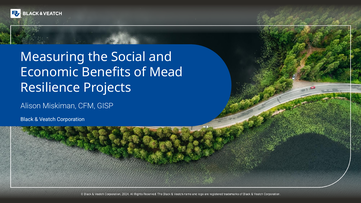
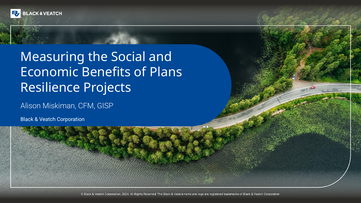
Mead: Mead -> Plans
